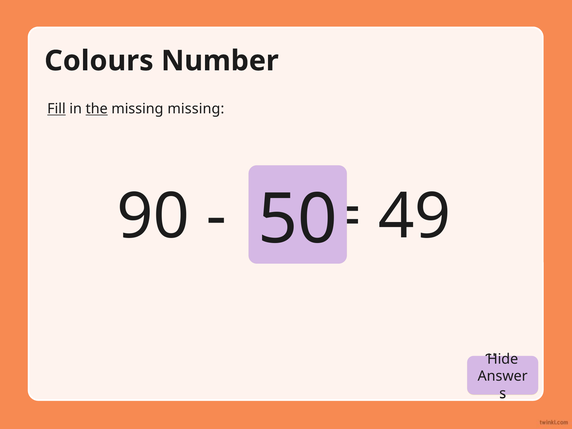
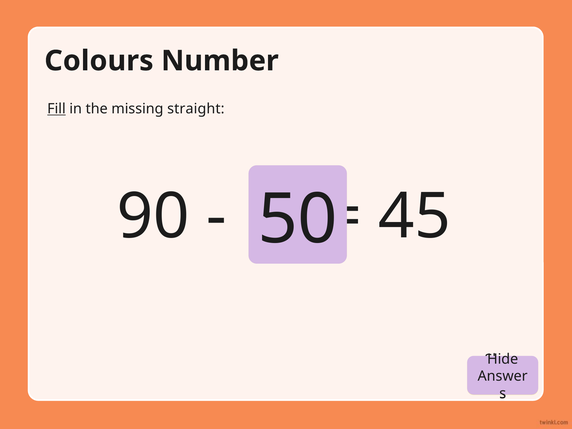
the underline: present -> none
missing missing: missing -> straight
49: 49 -> 45
